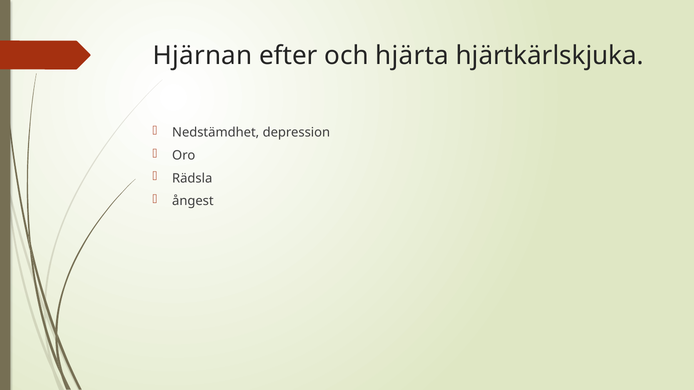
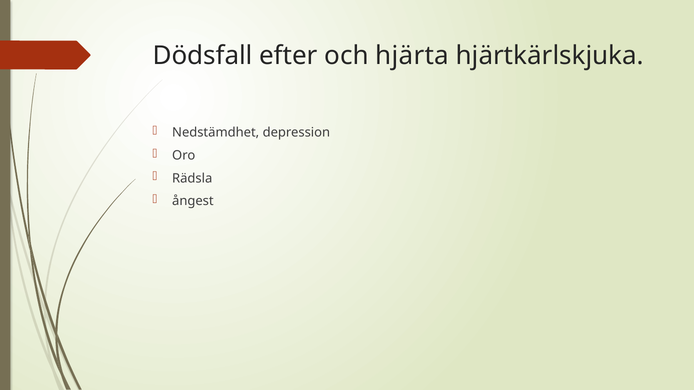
Hjärnan: Hjärnan -> Dödsfall
